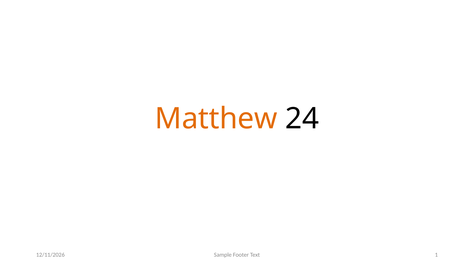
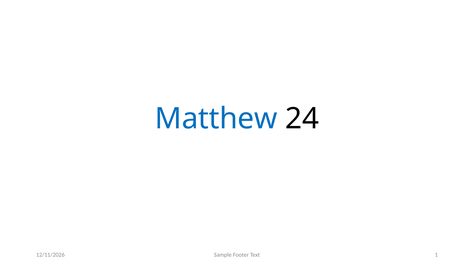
Matthew colour: orange -> blue
